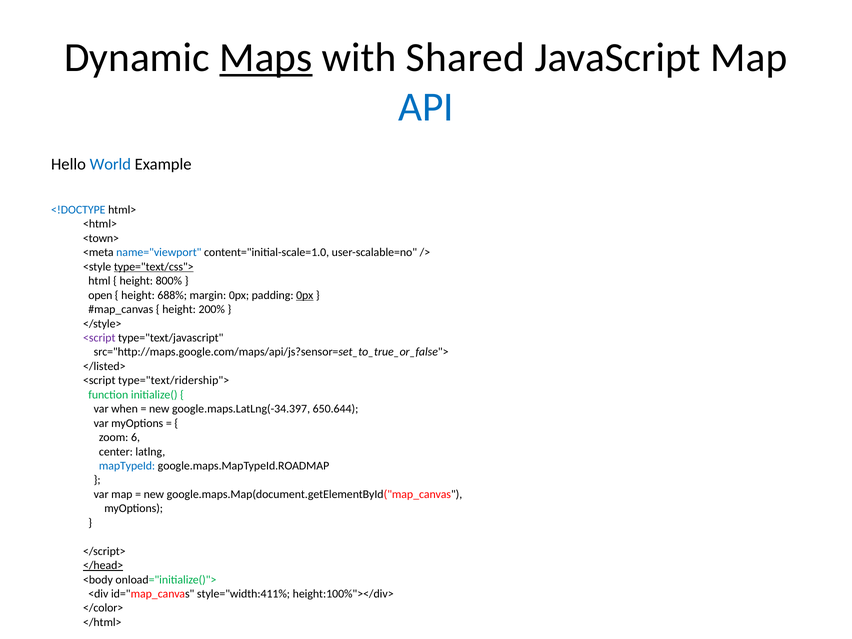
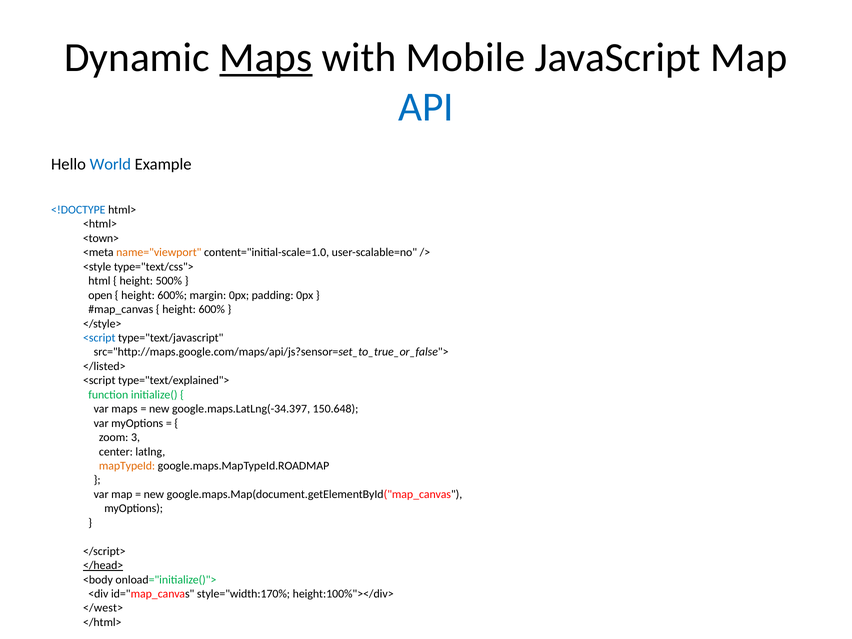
Shared: Shared -> Mobile
name="viewport colour: blue -> orange
type="text/css"> underline: present -> none
800%: 800% -> 500%
688% at (172, 295): 688% -> 600%
0px at (305, 295) underline: present -> none
200% at (212, 309): 200% -> 600%
<script at (99, 338) colour: purple -> blue
type="text/ridership">: type="text/ridership"> -> type="text/explained">
var when: when -> maps
650.644: 650.644 -> 150.648
6: 6 -> 3
mapTypeId colour: blue -> orange
style="width:411%: style="width:411% -> style="width:170%
</color>: </color> -> </west>
